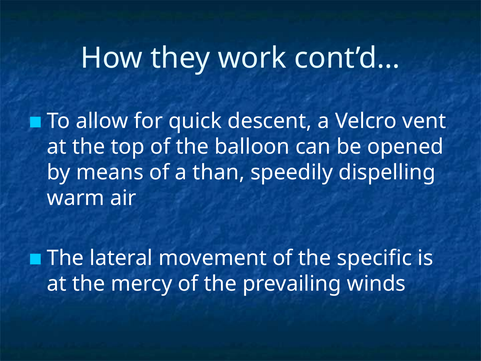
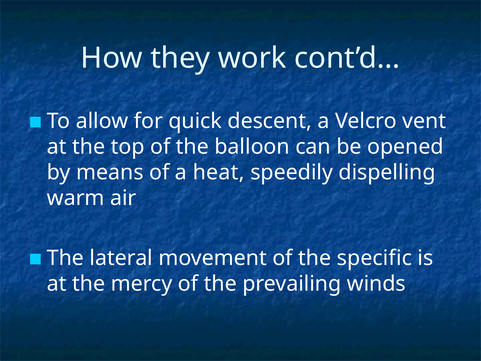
than: than -> heat
